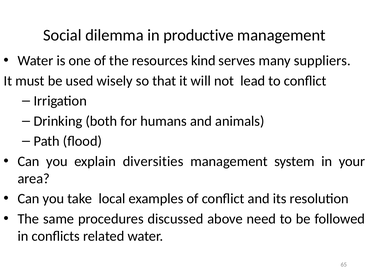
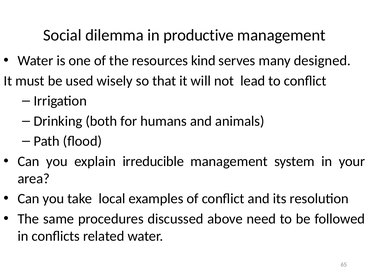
suppliers: suppliers -> designed
diversities: diversities -> irreducible
